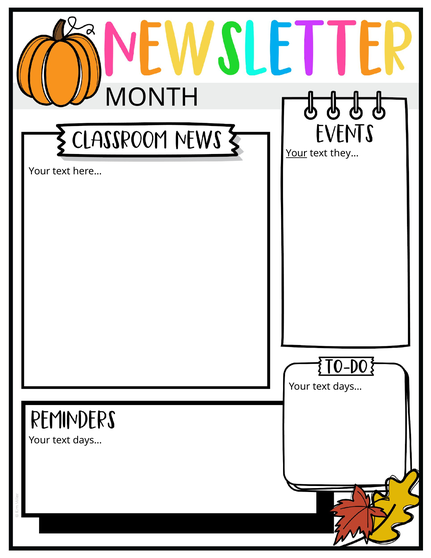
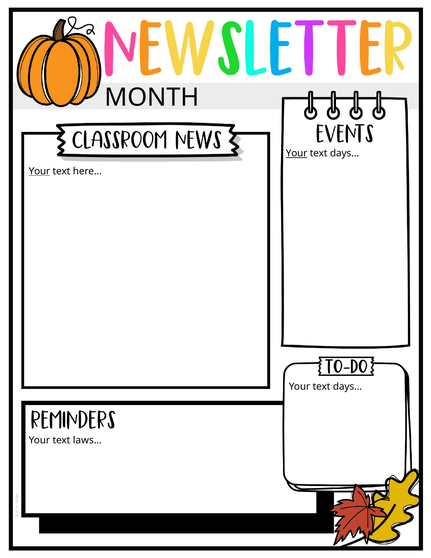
they… at (344, 153): they… -> days…
Your at (39, 171) underline: none -> present
days… at (87, 440): days… -> laws…
